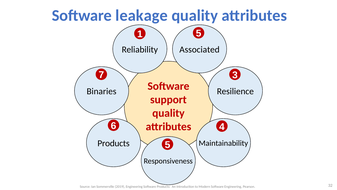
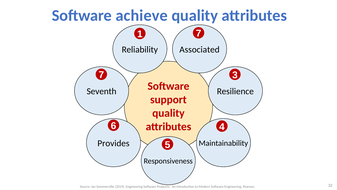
leakage: leakage -> achieve
1 5: 5 -> 7
Binaries: Binaries -> Seventh
Products at (114, 143): Products -> Provides
